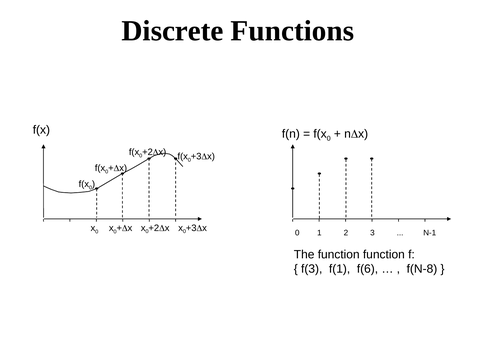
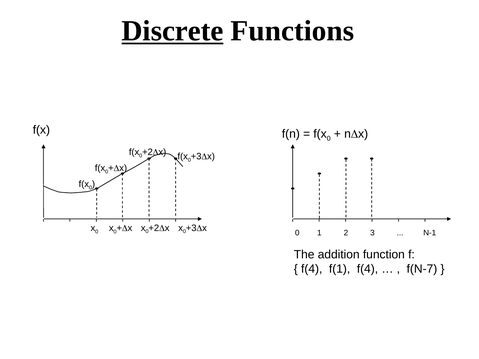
Discrete underline: none -> present
The function: function -> addition
f(3 at (312, 269): f(3 -> f(4
f(1 f(6: f(6 -> f(4
f(N-8: f(N-8 -> f(N-7
